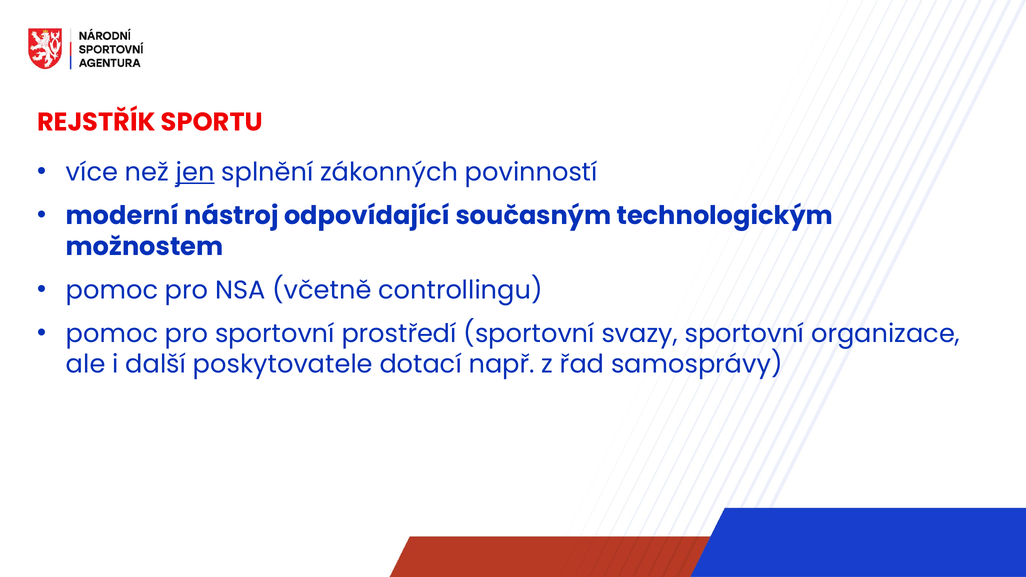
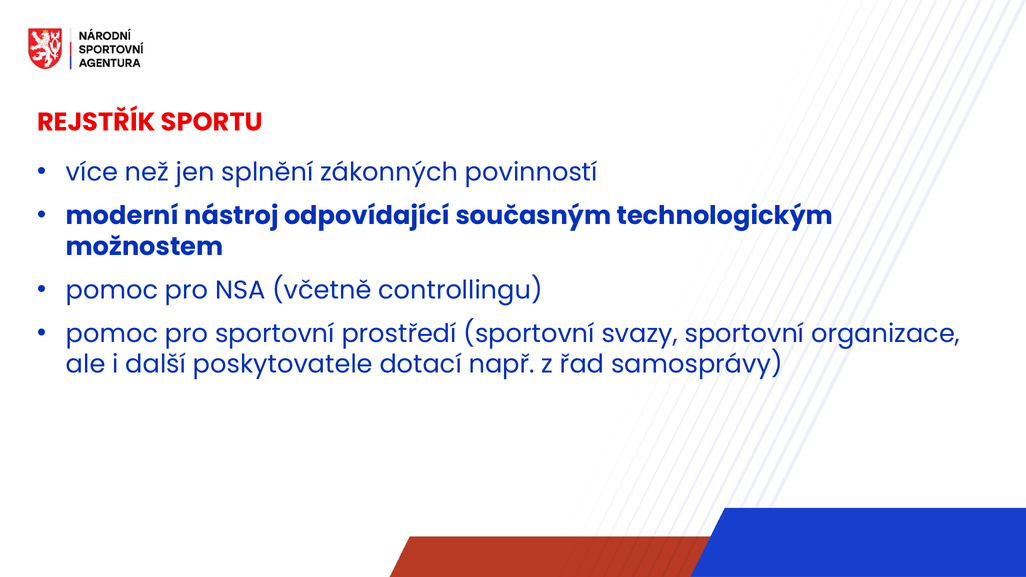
jen underline: present -> none
